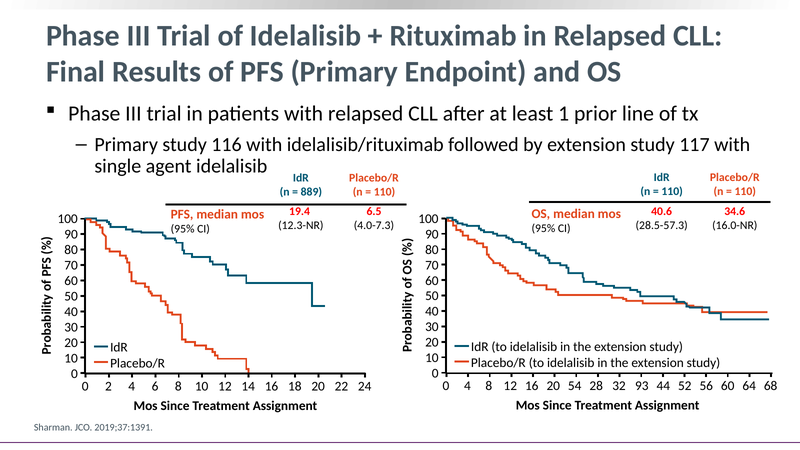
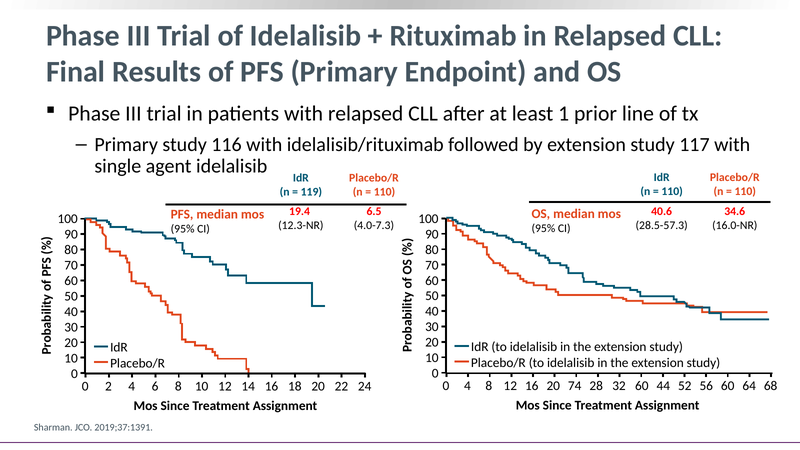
889: 889 -> 119
54: 54 -> 74
32 93: 93 -> 60
